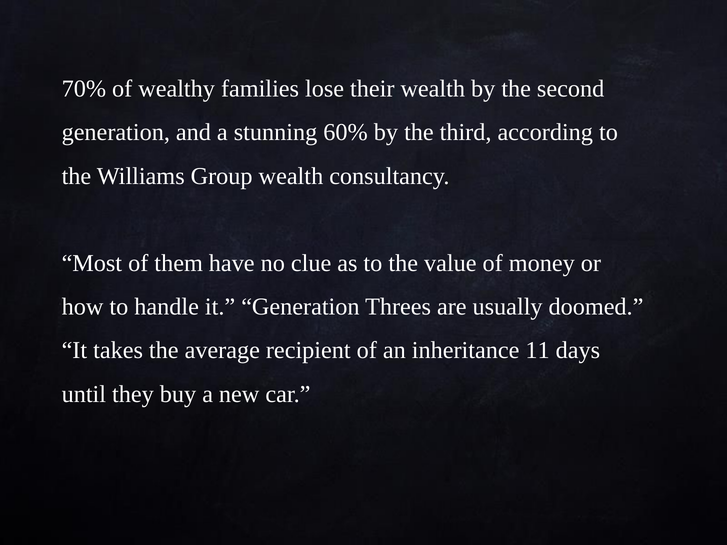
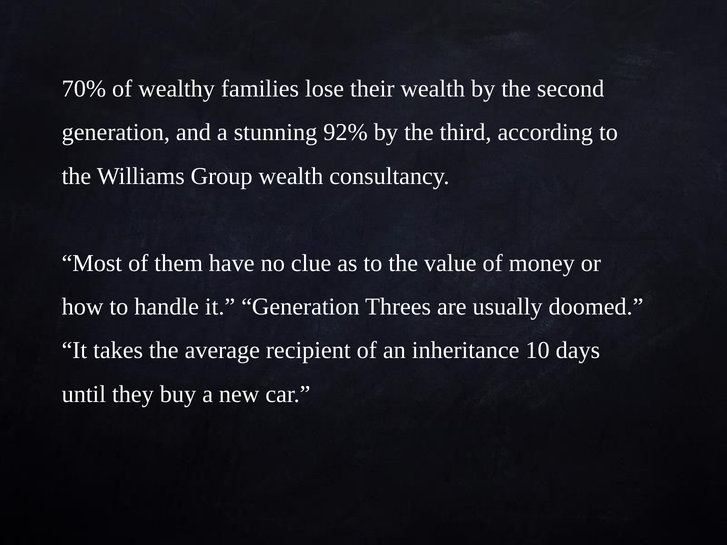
60%: 60% -> 92%
11: 11 -> 10
